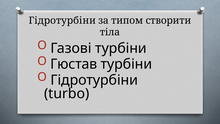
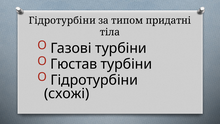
створити: створити -> придатні
turbo: turbo -> схожі
